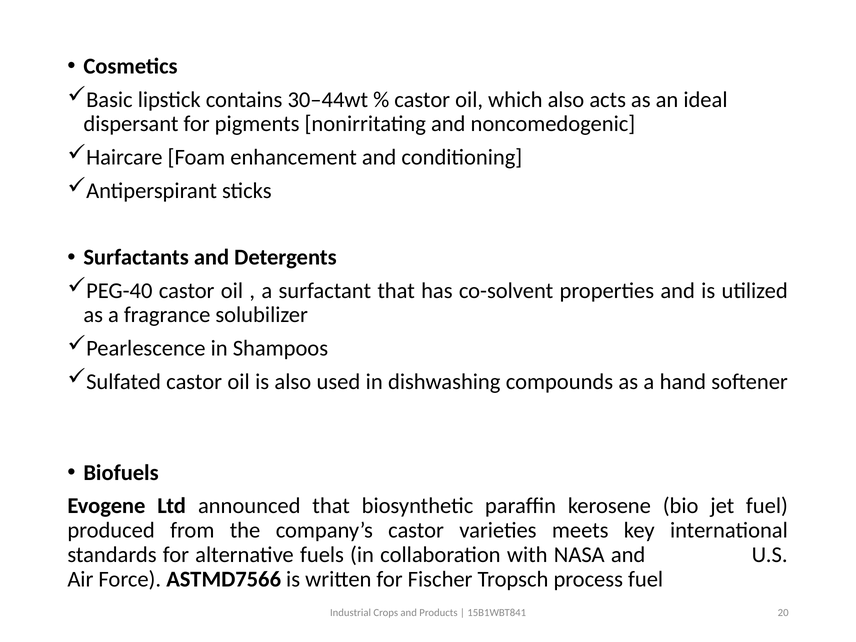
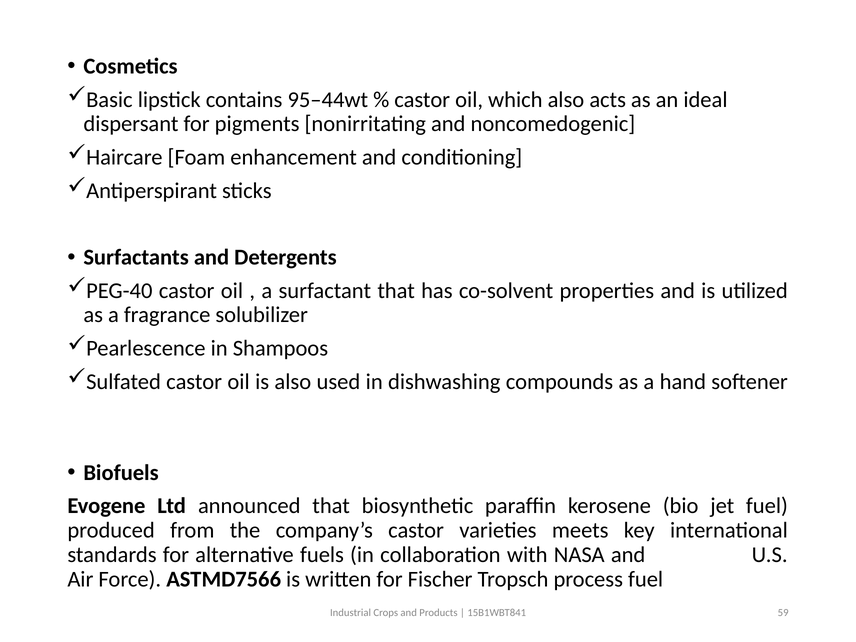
30–44wt: 30–44wt -> 95–44wt
20: 20 -> 59
